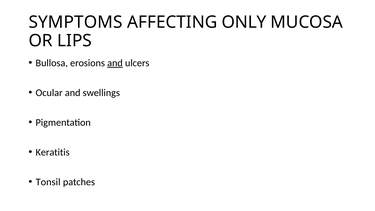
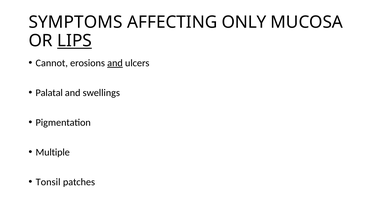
LIPS underline: none -> present
Bullosa: Bullosa -> Cannot
Ocular: Ocular -> Palatal
Keratitis: Keratitis -> Multiple
